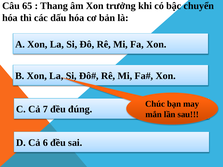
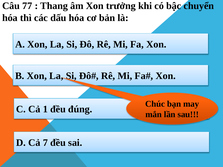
65: 65 -> 77
7: 7 -> 1
6: 6 -> 7
